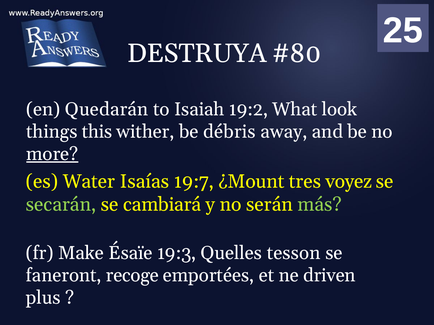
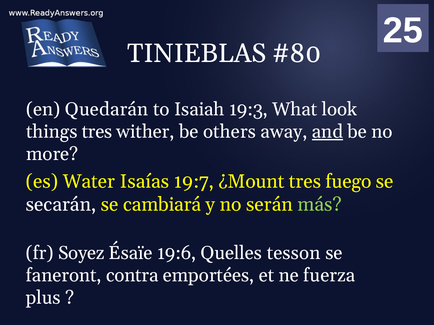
DESTRUYA: DESTRUYA -> TINIEBLAS
19:2: 19:2 -> 19:3
things this: this -> tres
débris: débris -> others
and underline: none -> present
more underline: present -> none
voyez: voyez -> fuego
secarán colour: light green -> white
Make: Make -> Soyez
19:3: 19:3 -> 19:6
recoge: recoge -> contra
driven: driven -> fuerza
